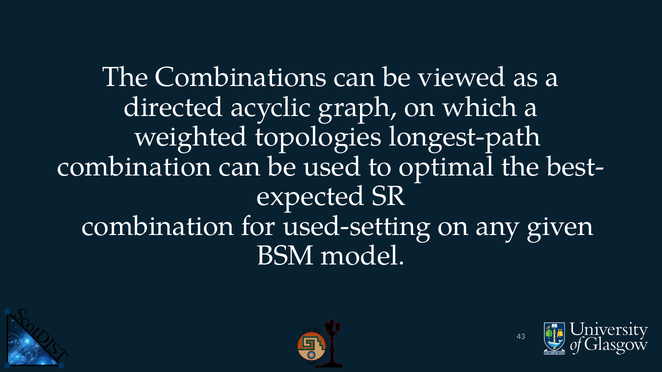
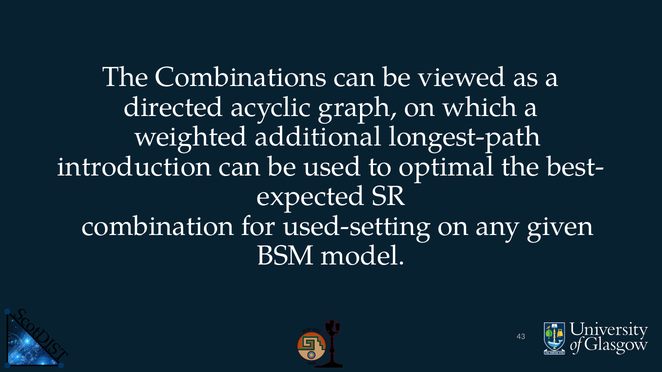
topologies: topologies -> additional
combination at (134, 167): combination -> introduction
